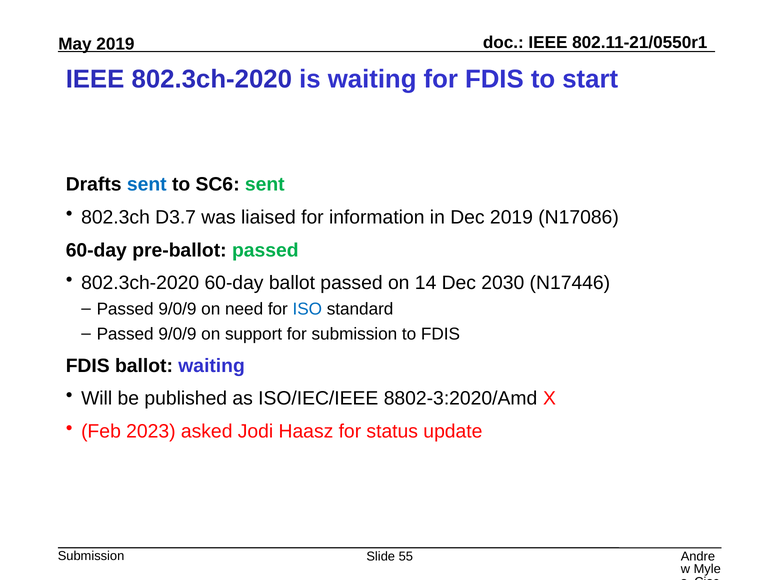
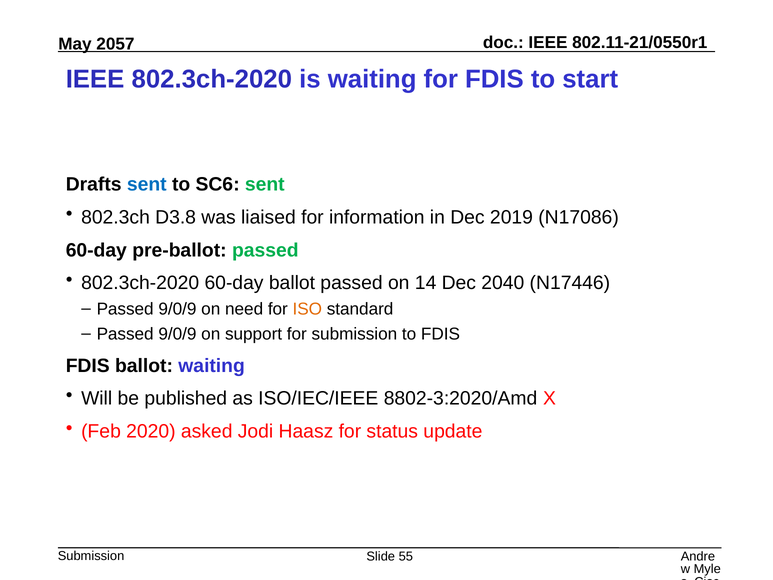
2019 at (115, 44): 2019 -> 2057
D3.7: D3.7 -> D3.8
2030: 2030 -> 2040
ISO colour: blue -> orange
2023: 2023 -> 2020
